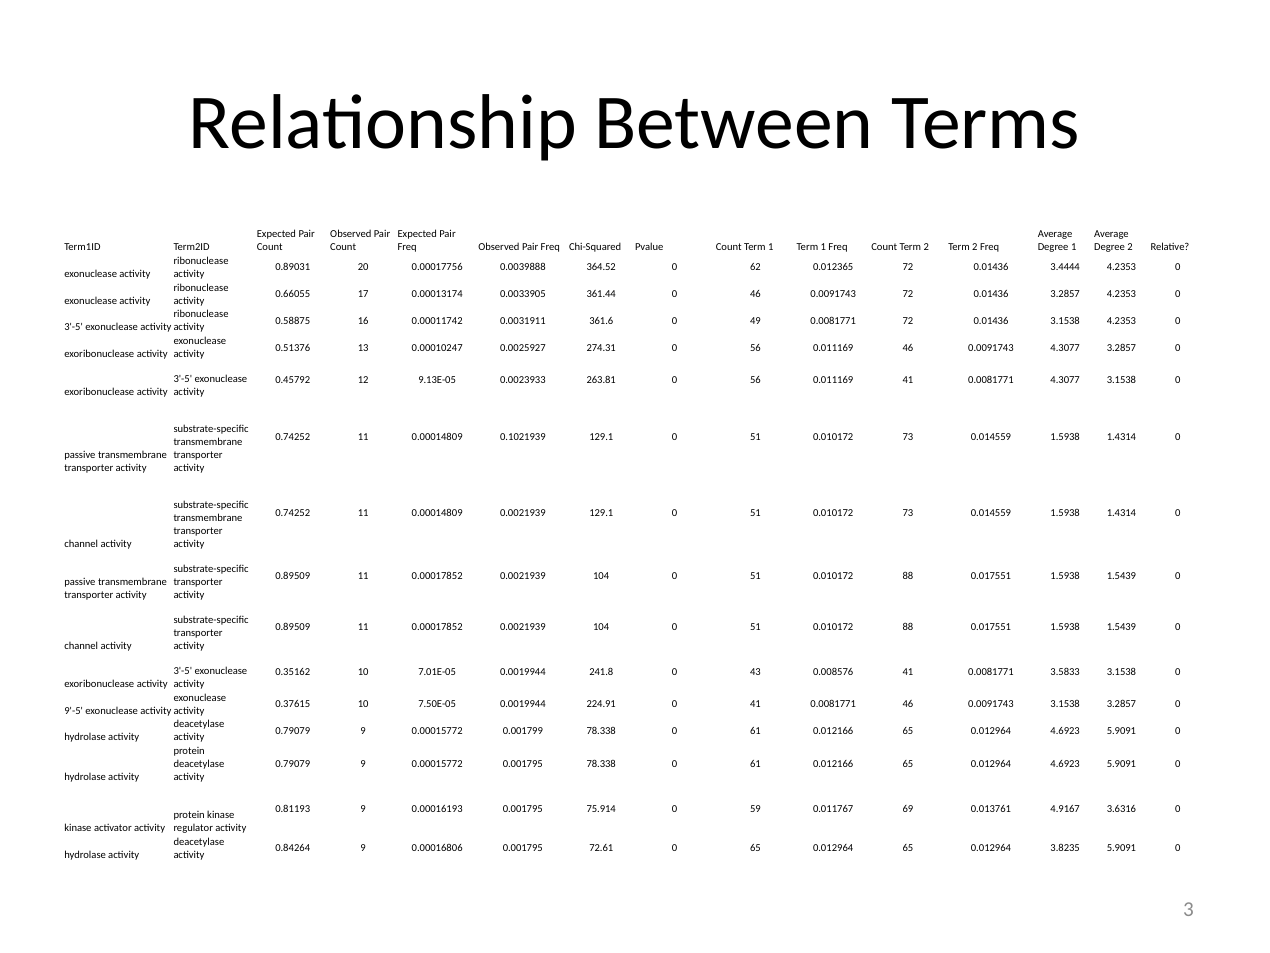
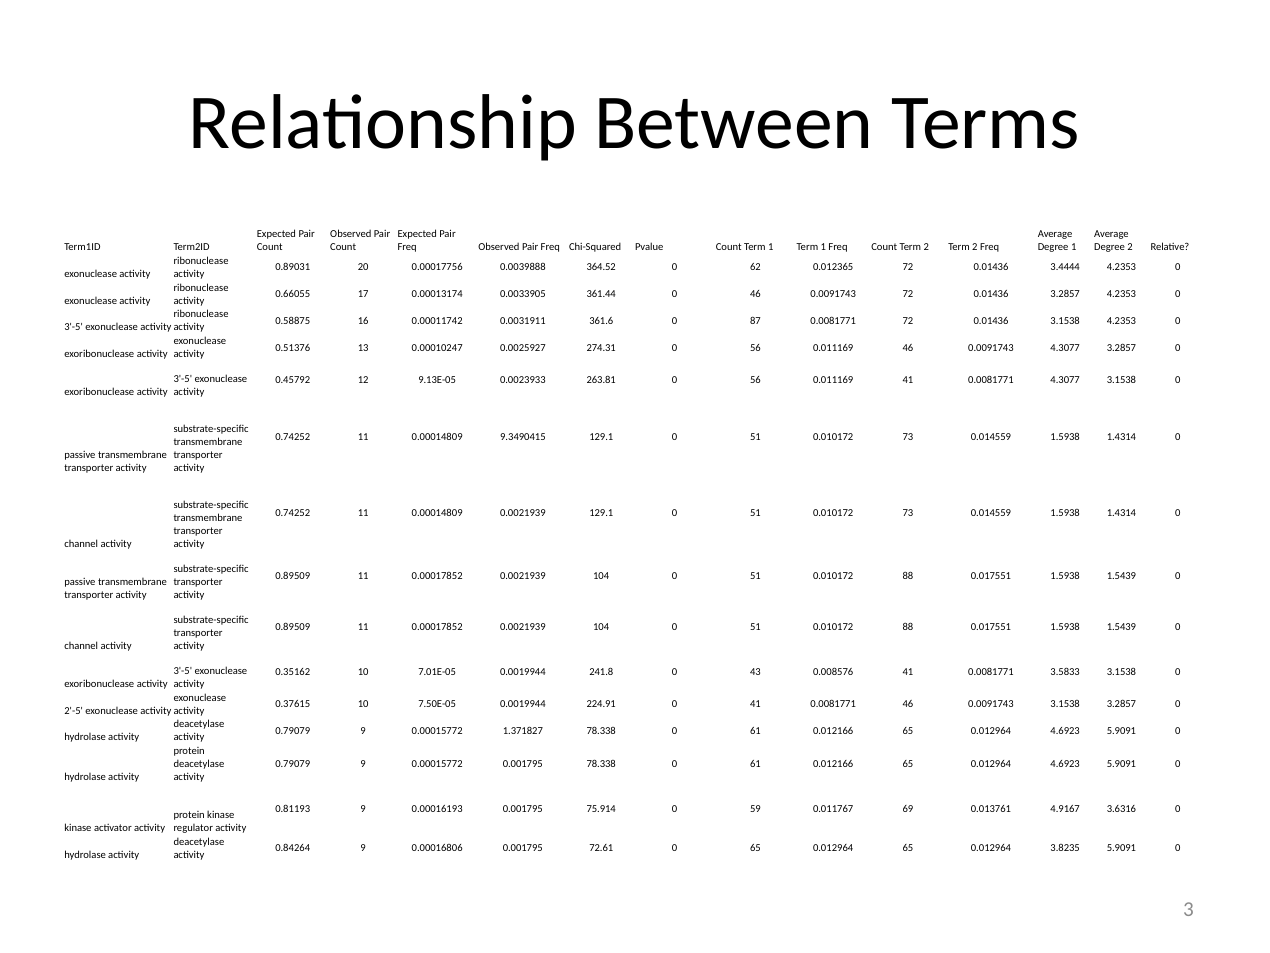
49: 49 -> 87
0.1021939: 0.1021939 -> 9.3490415
9'-5: 9'-5 -> 2'-5
0.001799: 0.001799 -> 1.371827
